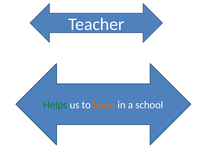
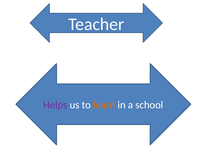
Helps colour: green -> purple
